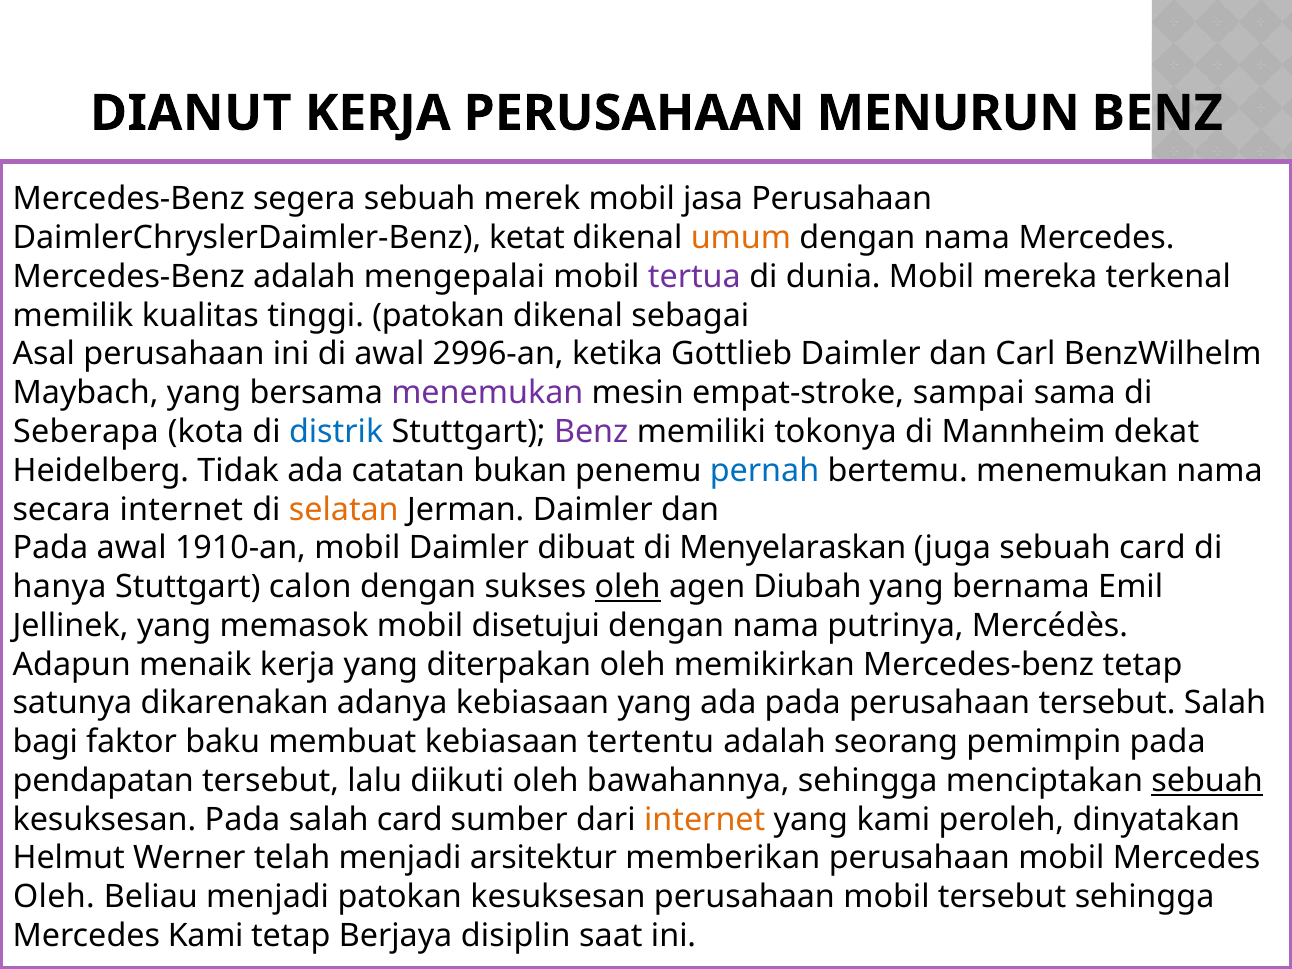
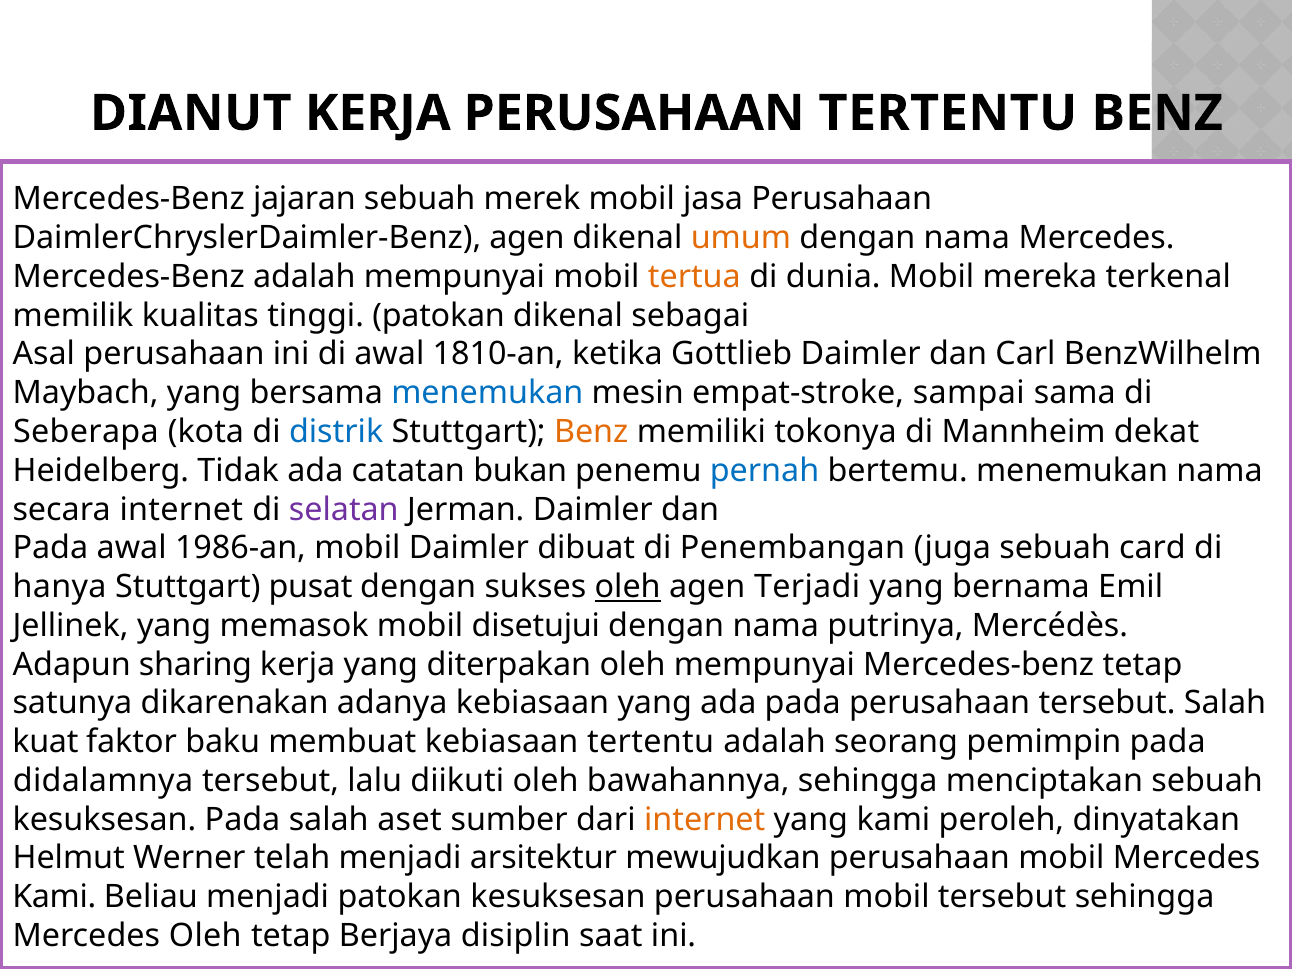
PERUSAHAAN MENURUN: MENURUN -> TERTENTU
segera: segera -> jajaran
DaimlerChryslerDaimler-Benz ketat: ketat -> agen
adalah mengepalai: mengepalai -> mempunyai
tertua colour: purple -> orange
2996-an: 2996-an -> 1810-an
menemukan at (487, 393) colour: purple -> blue
Benz at (591, 432) colour: purple -> orange
selatan colour: orange -> purple
1910-an: 1910-an -> 1986-an
Menyelaraskan: Menyelaraskan -> Penembangan
calon: calon -> pusat
Diubah: Diubah -> Terjadi
menaik: menaik -> sharing
oleh memikirkan: memikirkan -> mempunyai
bagi: bagi -> kuat
pendapatan: pendapatan -> didalamnya
sebuah at (1207, 781) underline: present -> none
salah card: card -> aset
memberikan: memberikan -> mewujudkan
Oleh at (54, 897): Oleh -> Kami
Mercedes Kami: Kami -> Oleh
